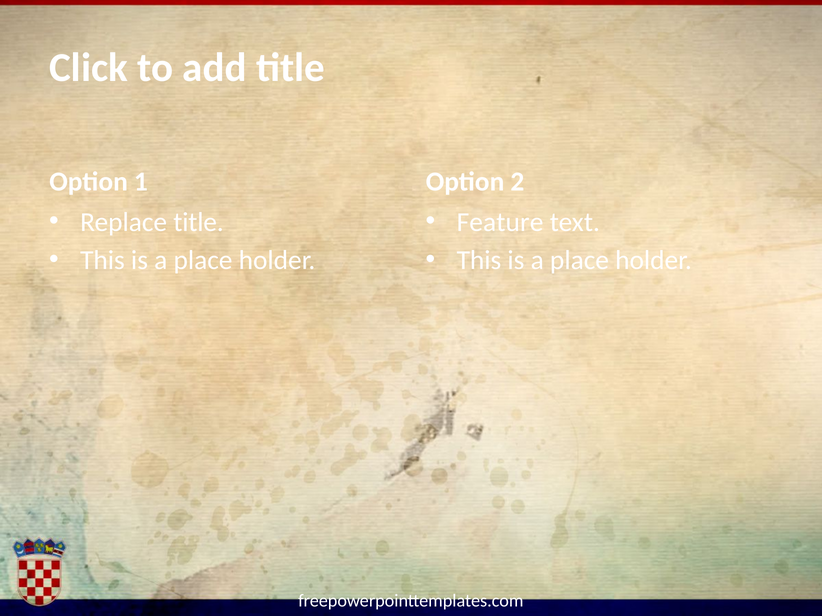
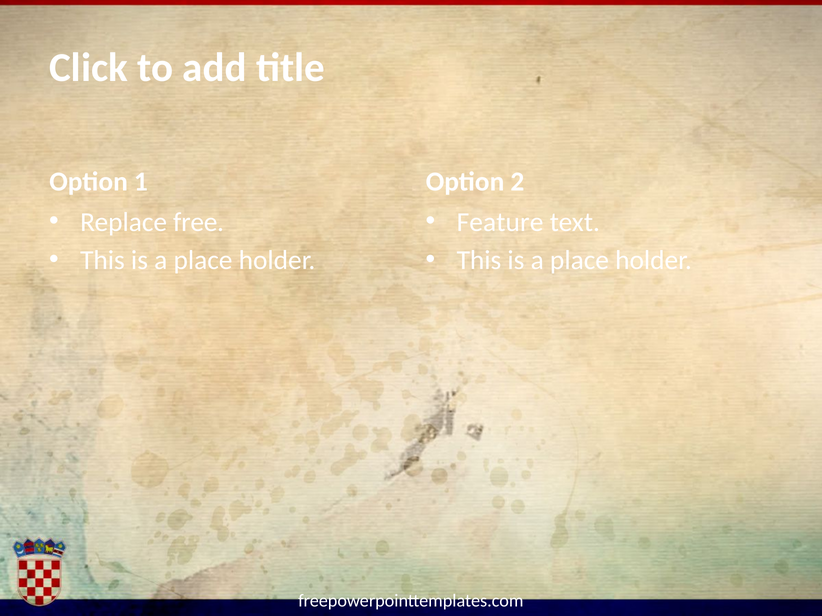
Replace title: title -> free
